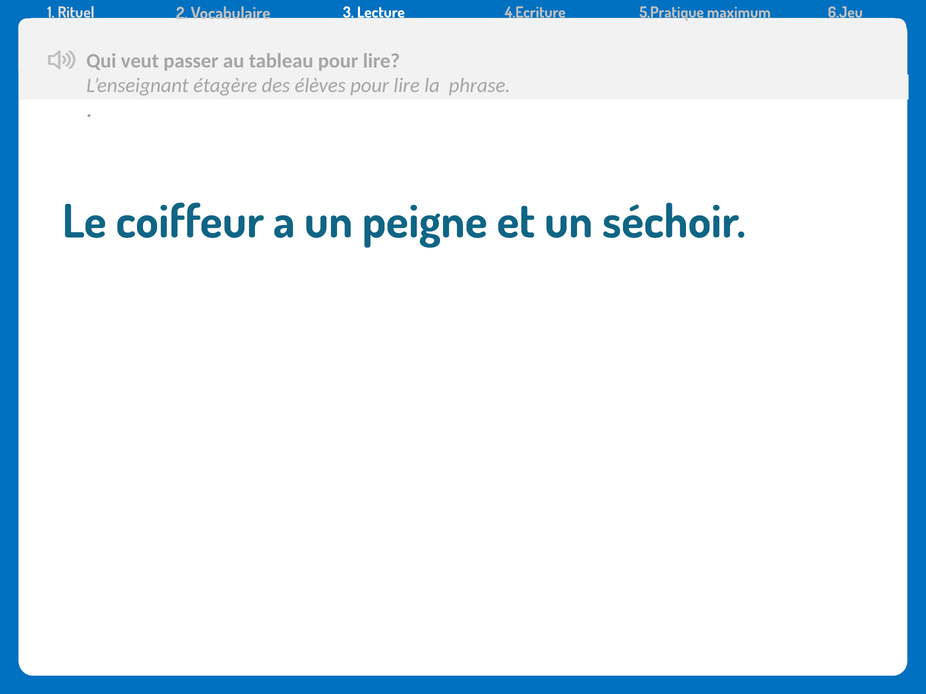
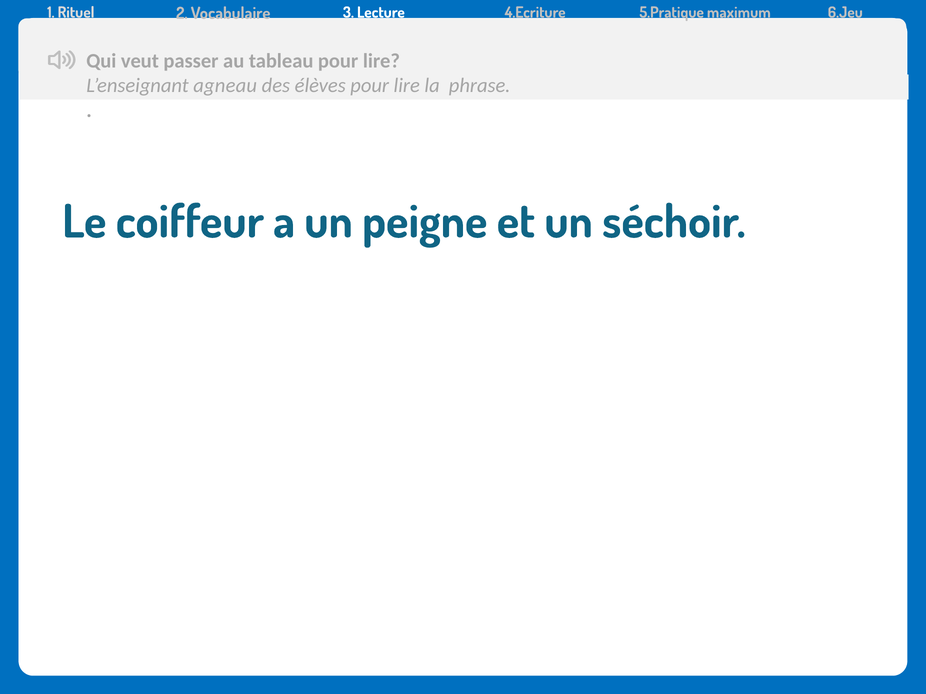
étagère: étagère -> agneau
